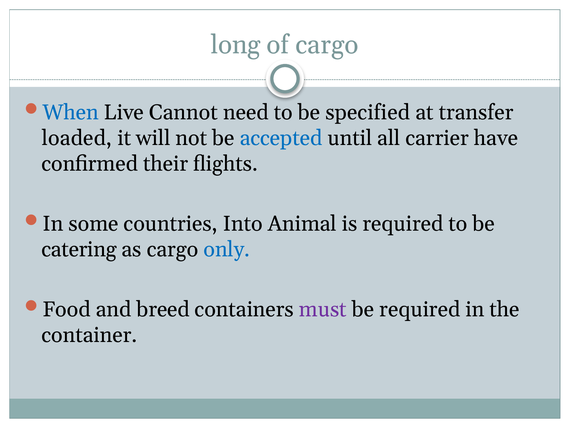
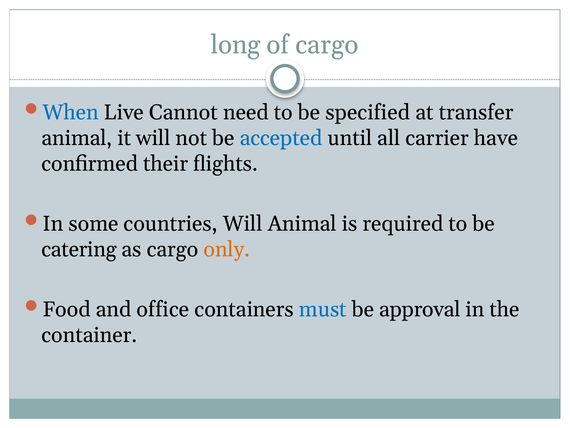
loaded at (77, 138): loaded -> animal
countries Into: Into -> Will
only colour: blue -> orange
breed: breed -> office
must colour: purple -> blue
be required: required -> approval
